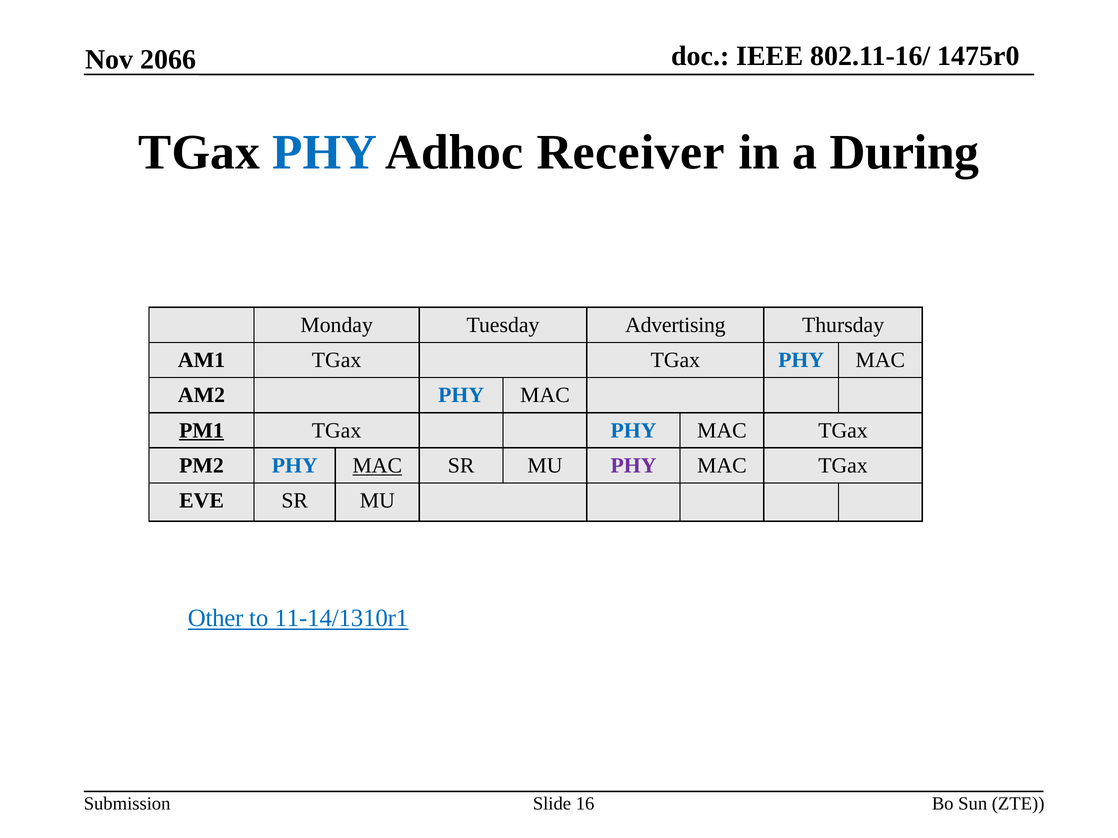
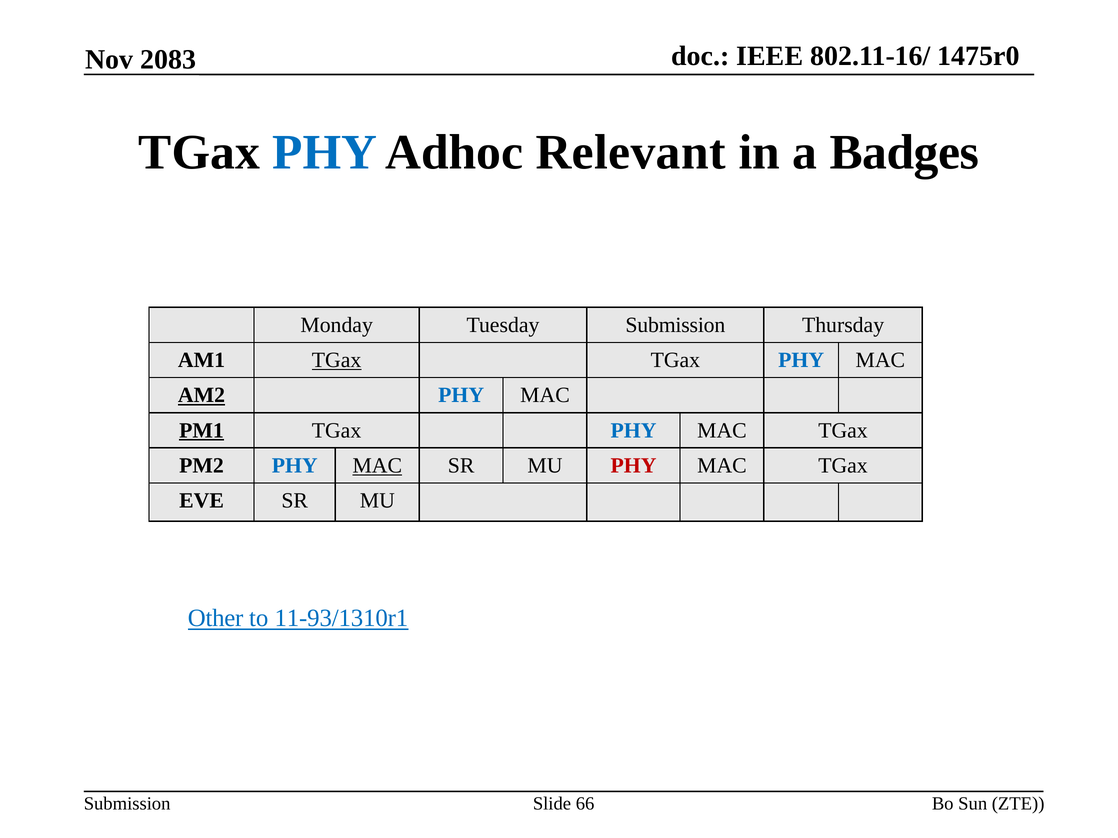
2066: 2066 -> 2083
Receiver: Receiver -> Relevant
During: During -> Badges
Tuesday Advertising: Advertising -> Submission
TGax at (337, 360) underline: none -> present
AM2 underline: none -> present
PHY at (634, 466) colour: purple -> red
11-14/1310r1: 11-14/1310r1 -> 11-93/1310r1
16: 16 -> 66
